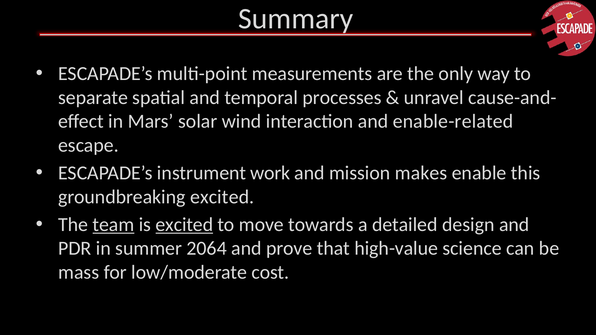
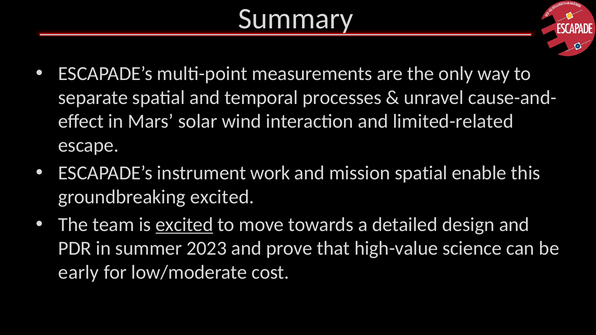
enable-related: enable-related -> limited-related
mission makes: makes -> spatial
team underline: present -> none
2064: 2064 -> 2023
mass: mass -> early
